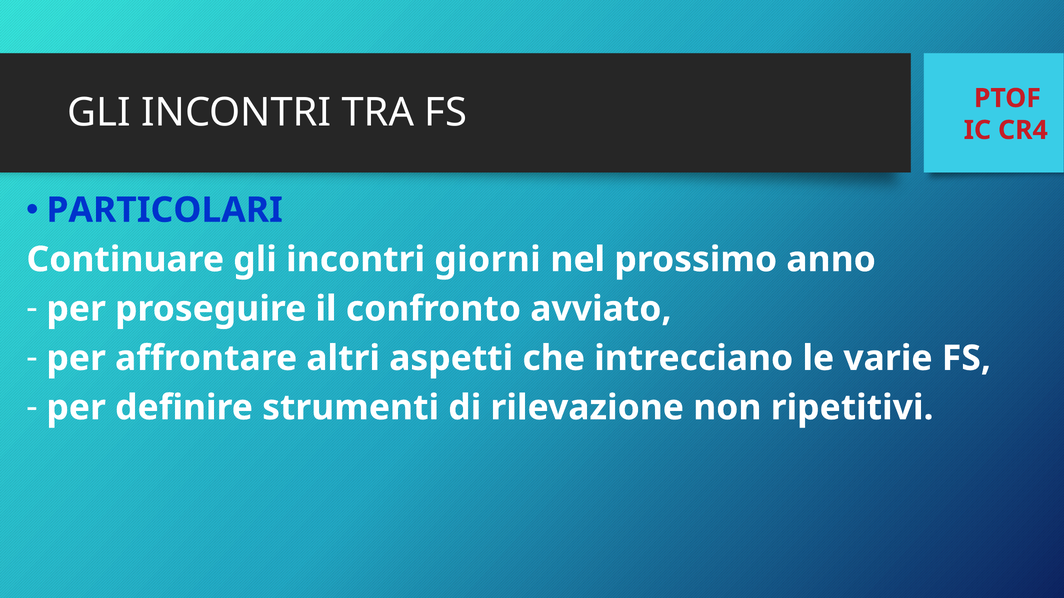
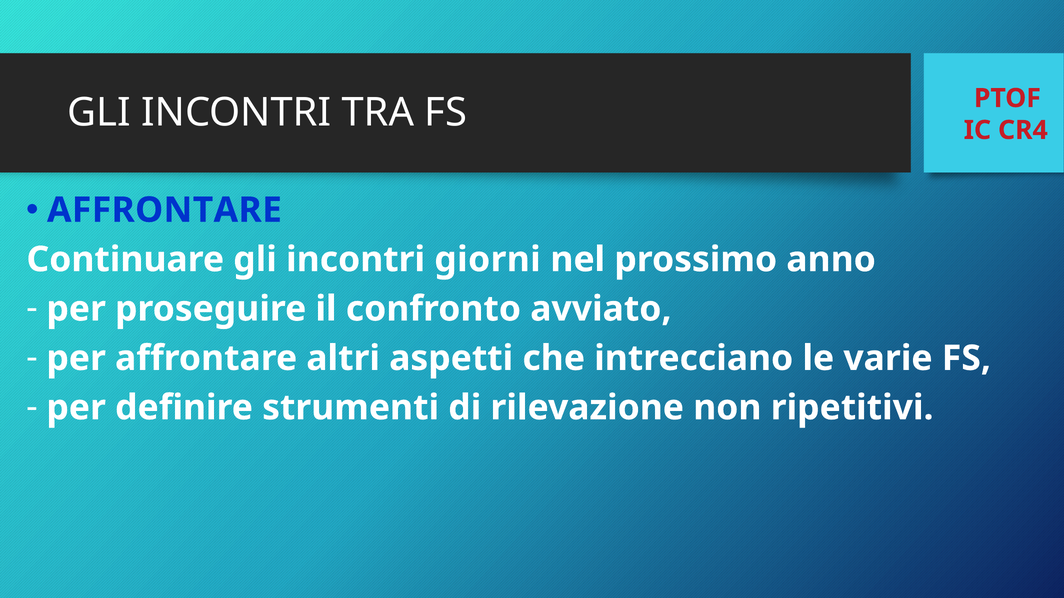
PARTICOLARI at (165, 210): PARTICOLARI -> AFFRONTARE
